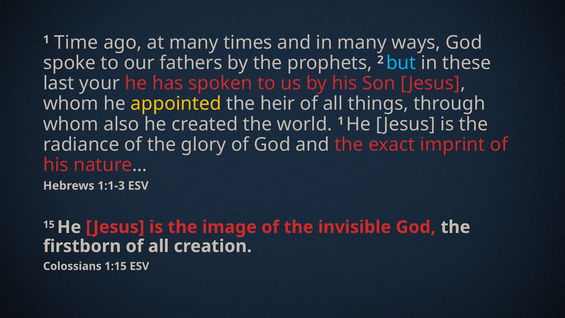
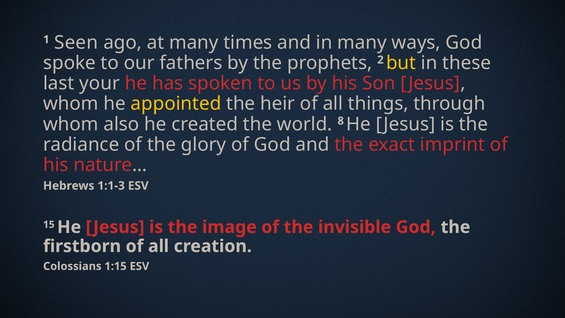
Time: Time -> Seen
but colour: light blue -> yellow
world 1: 1 -> 8
